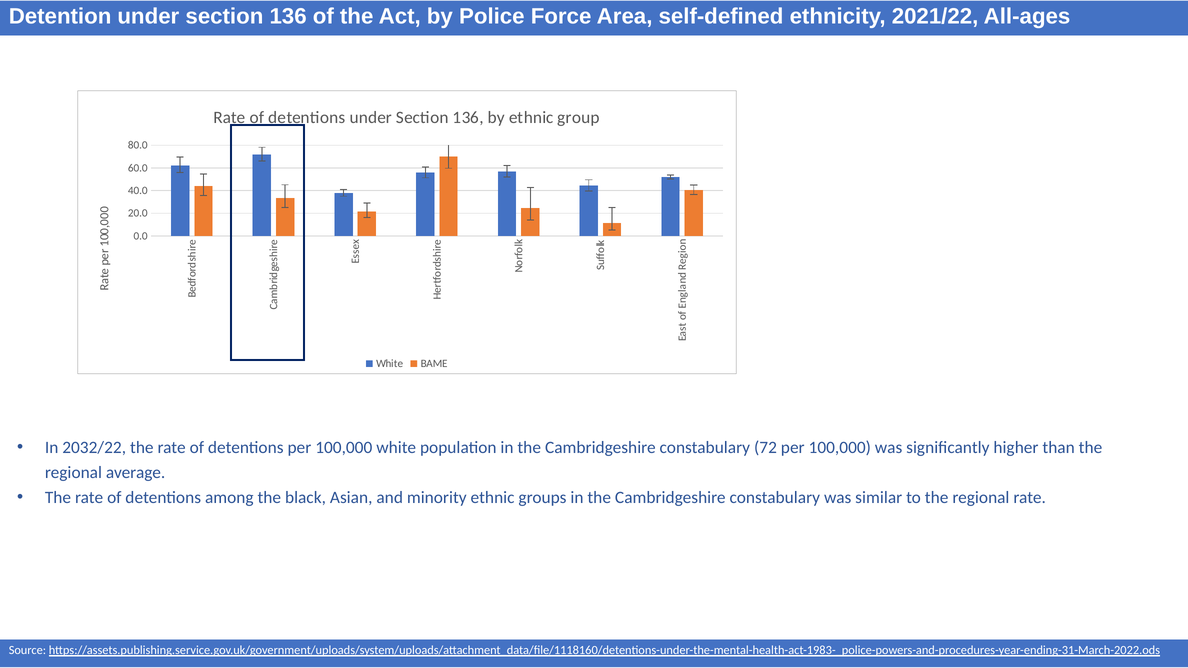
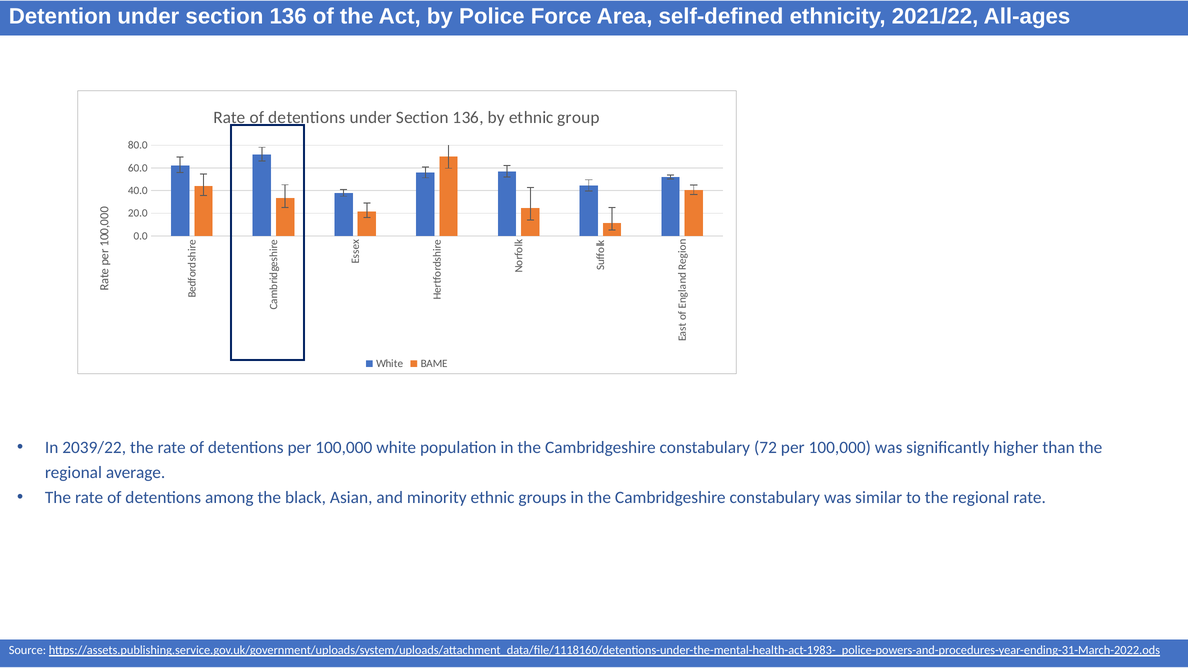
2032/22: 2032/22 -> 2039/22
